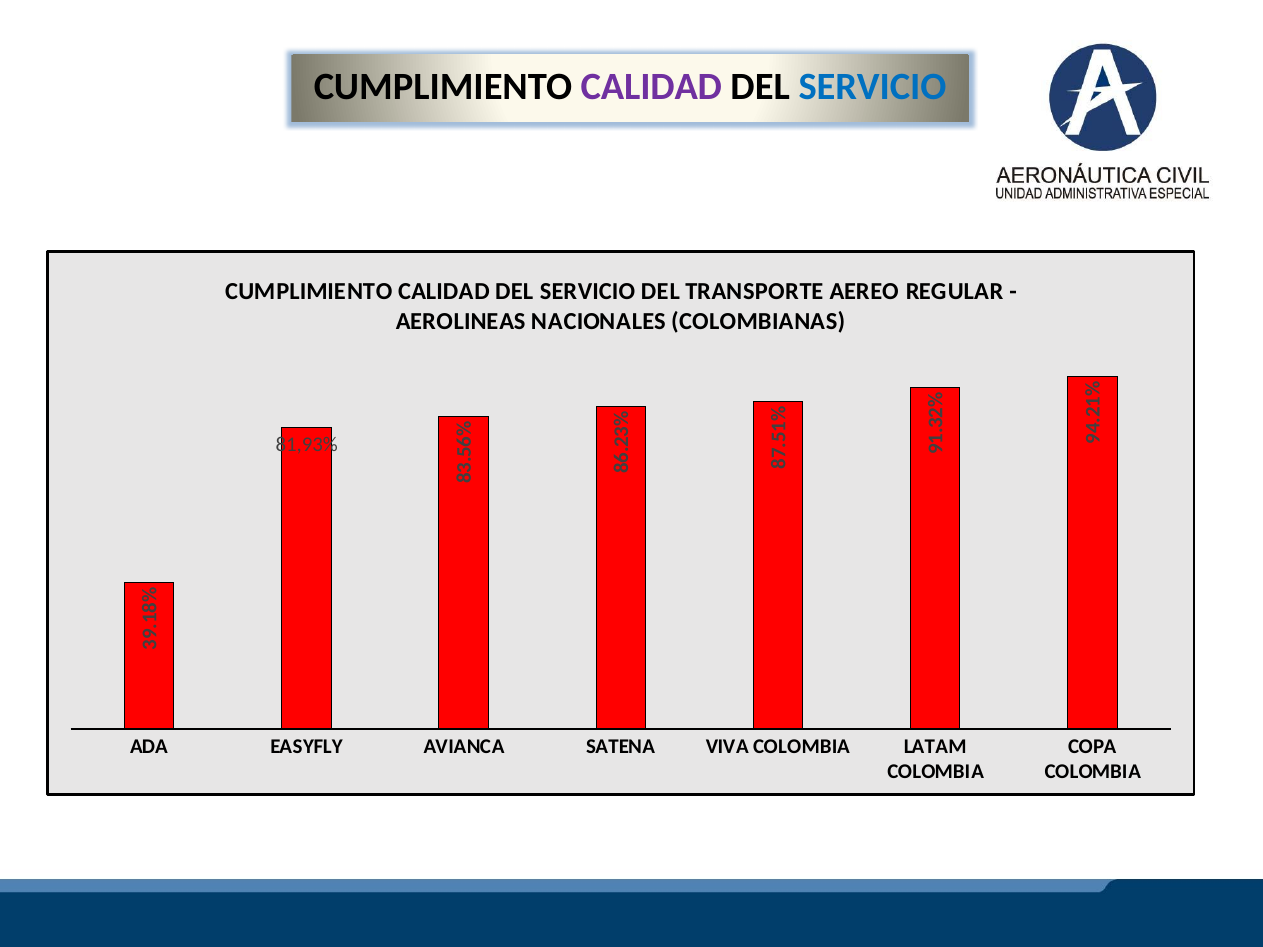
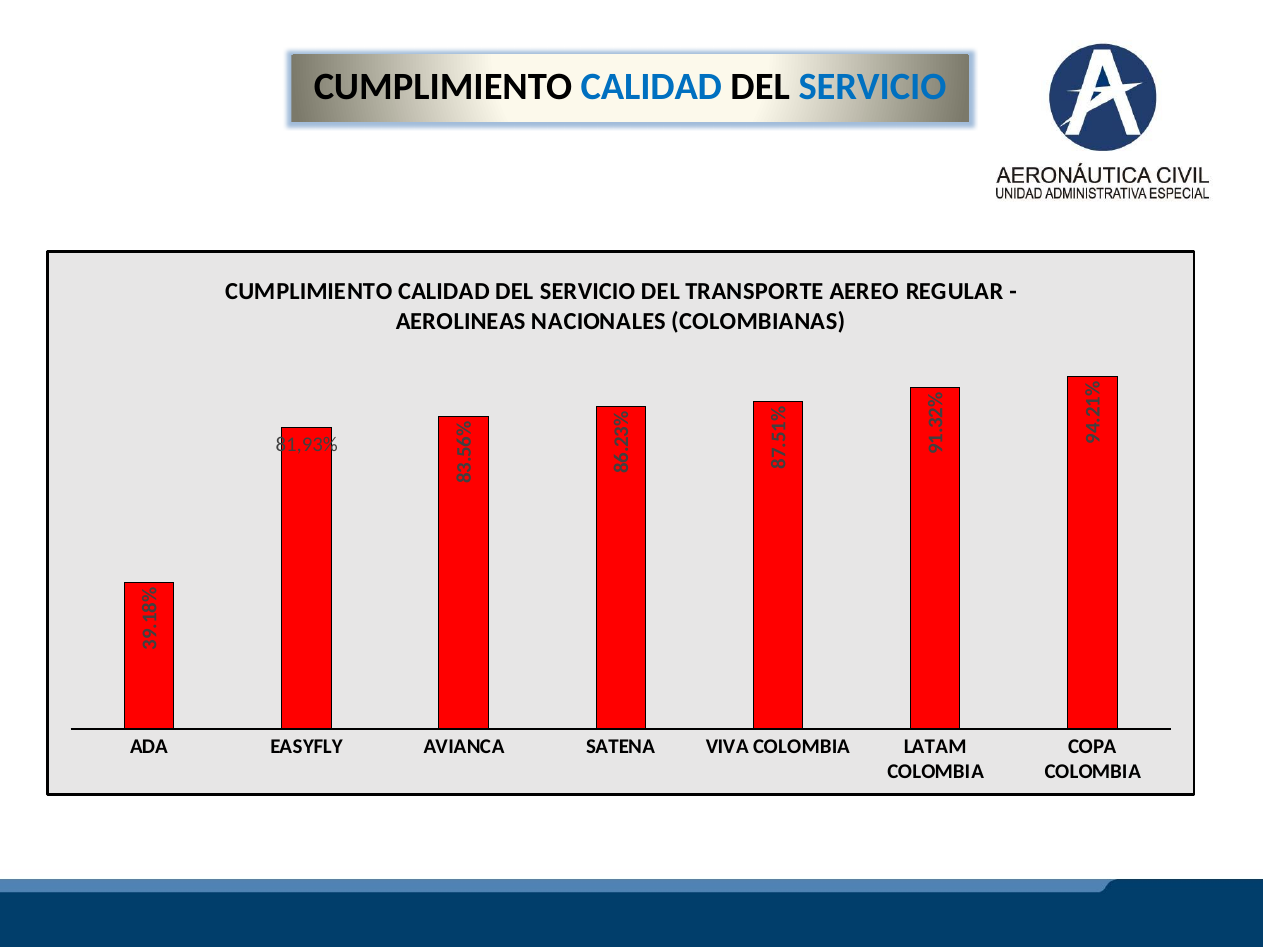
CALIDAD at (651, 87) colour: purple -> blue
